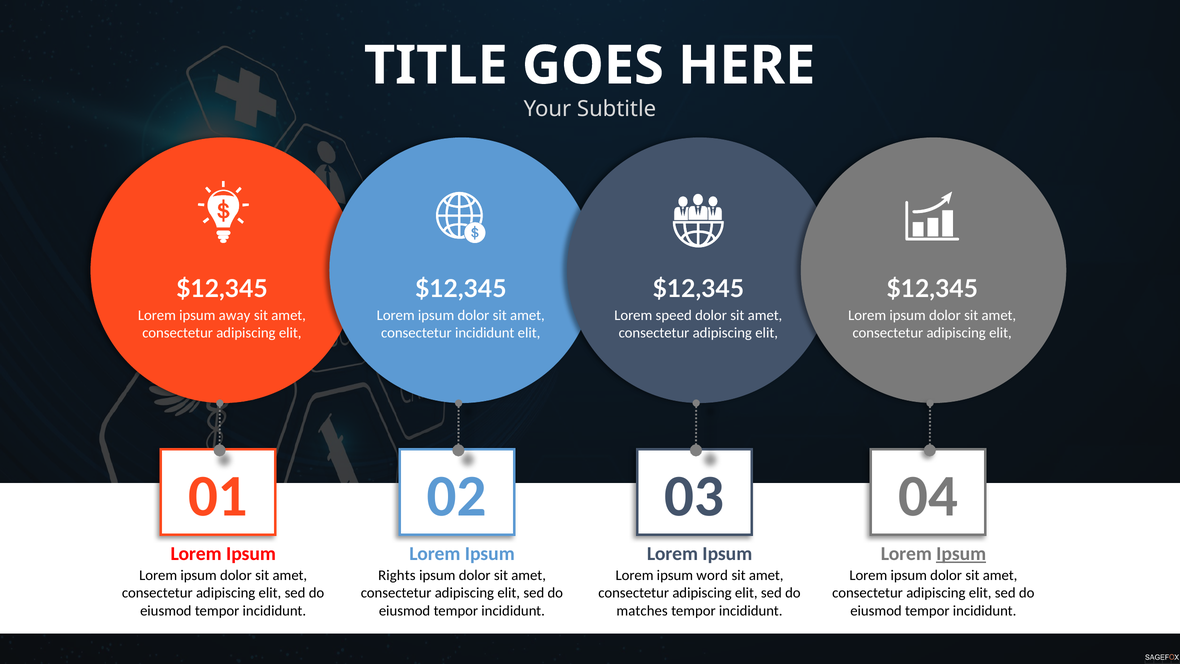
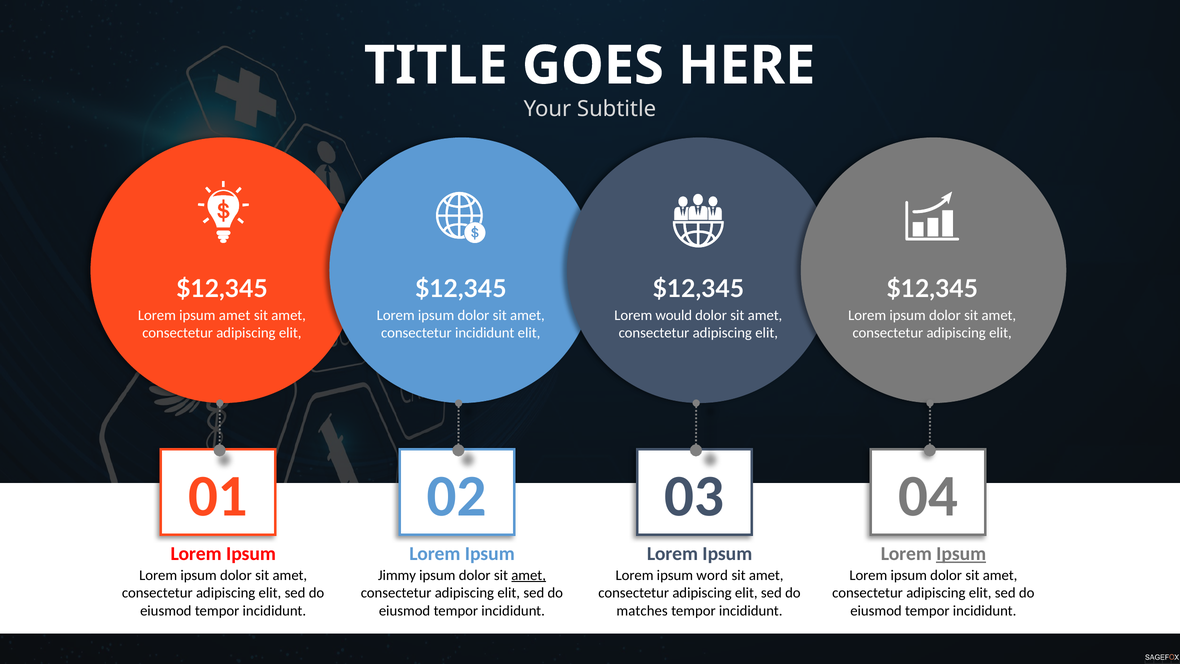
ipsum away: away -> amet
speed: speed -> would
Rights: Rights -> Jimmy
amet at (529, 575) underline: none -> present
